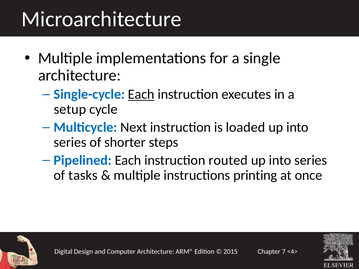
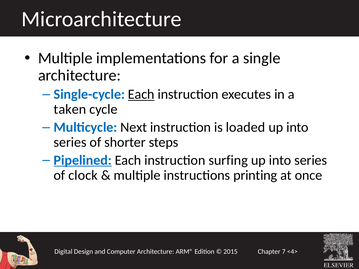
setup: setup -> taken
Pipelined underline: none -> present
routed: routed -> surfing
tasks: tasks -> clock
